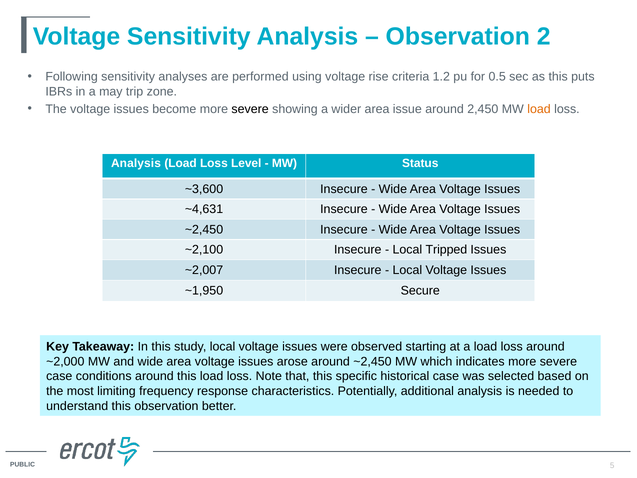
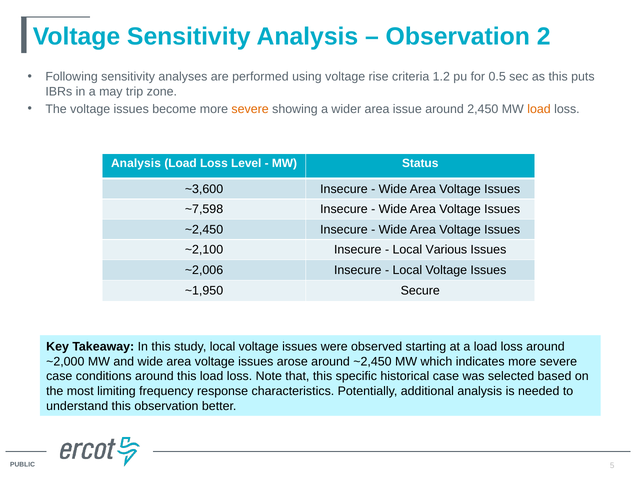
severe at (250, 109) colour: black -> orange
~4,631: ~4,631 -> ~7,598
Tripped: Tripped -> Various
~2,007: ~2,007 -> ~2,006
